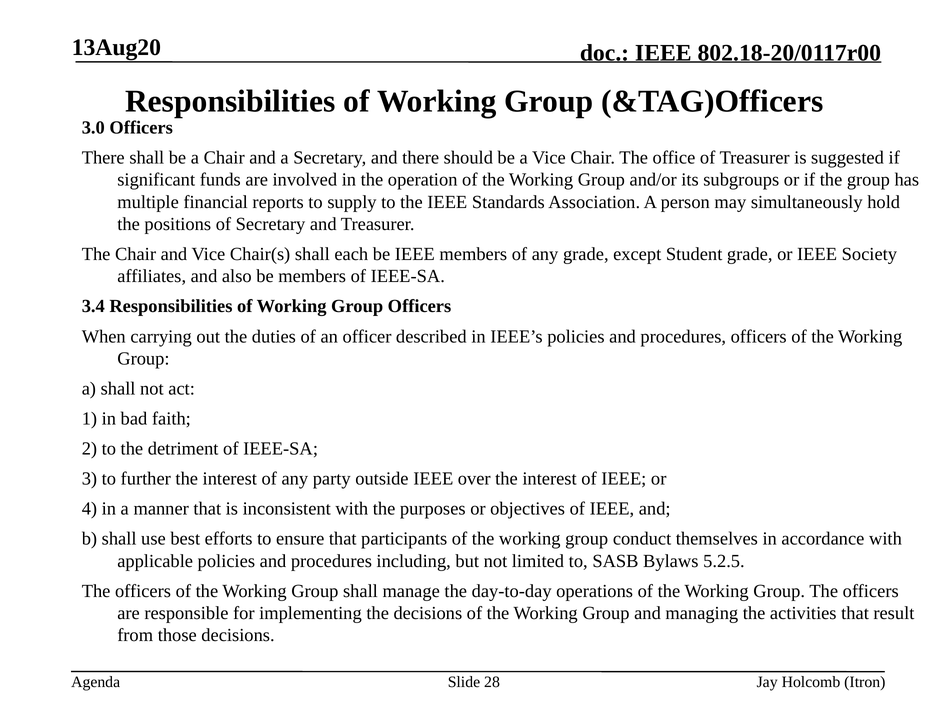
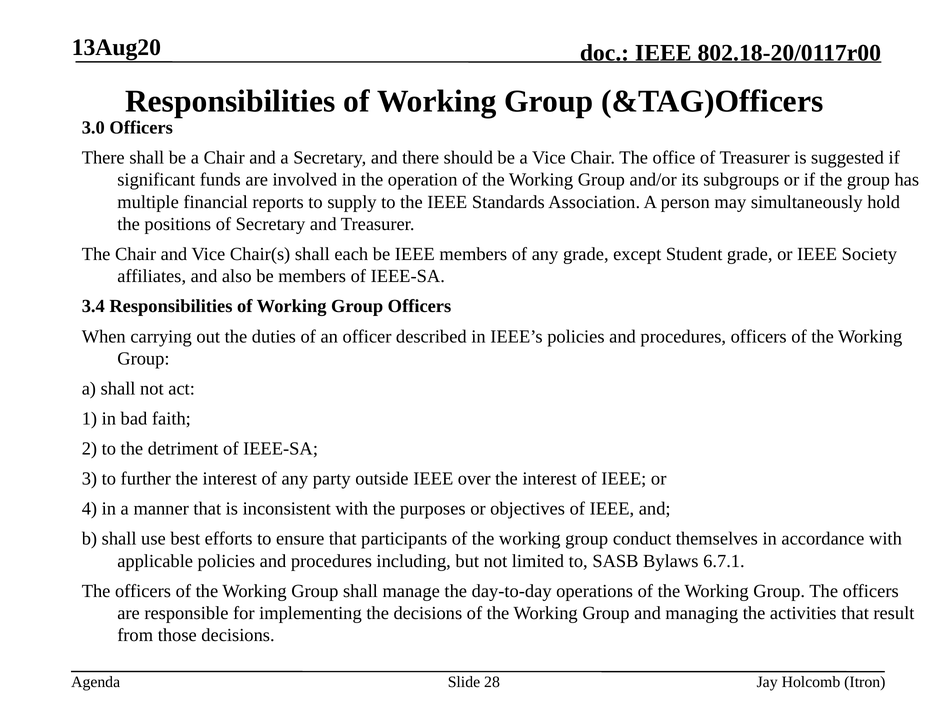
5.2.5: 5.2.5 -> 6.7.1
